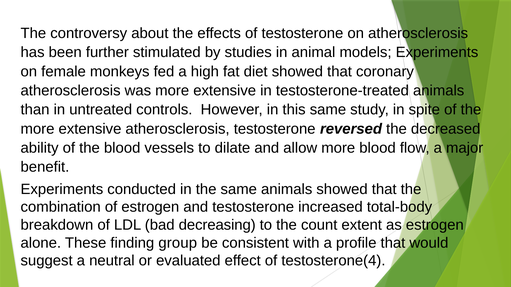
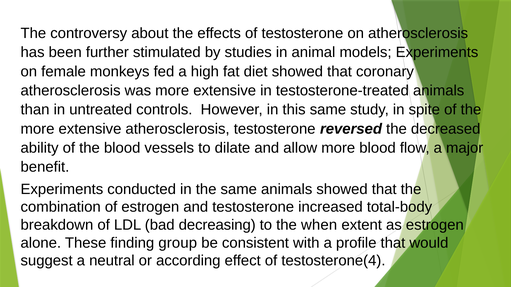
count: count -> when
evaluated: evaluated -> according
